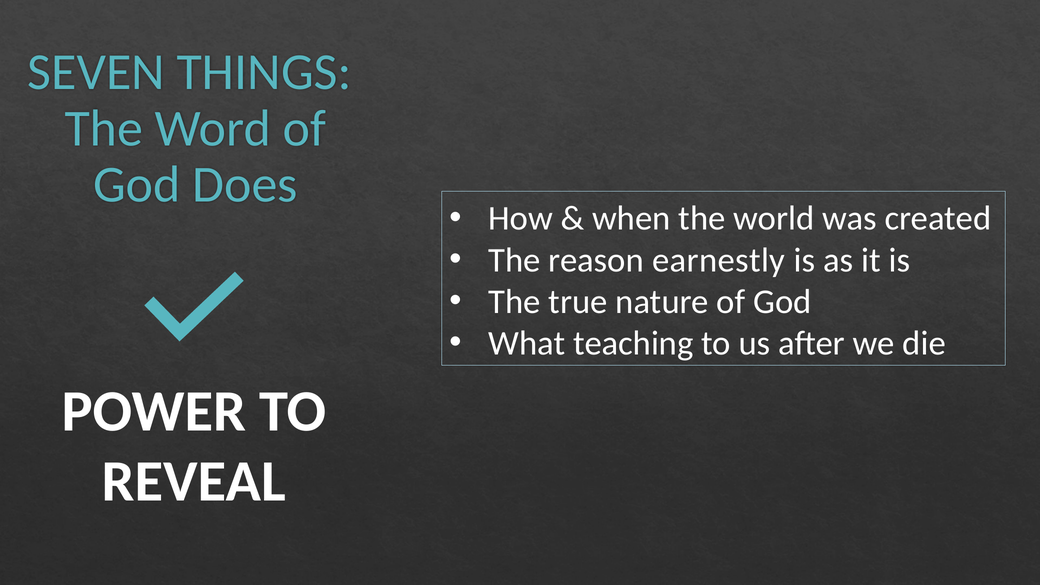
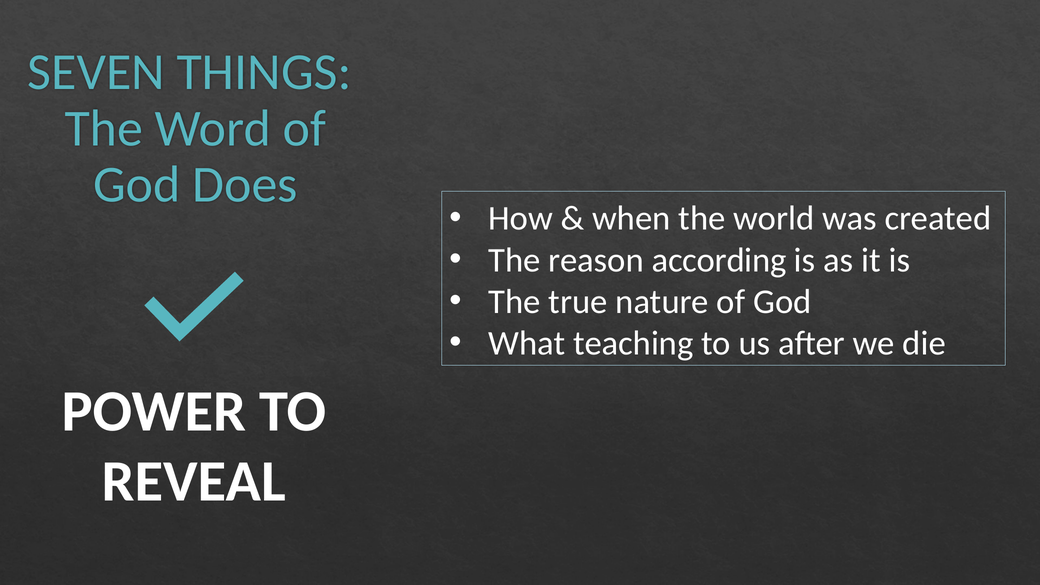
earnestly: earnestly -> according
